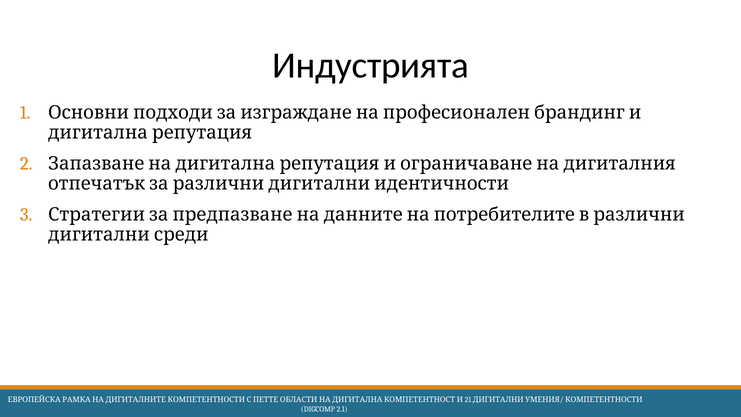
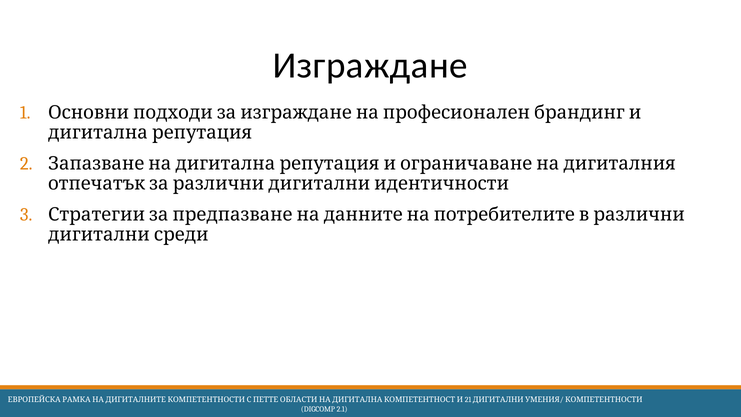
Индустрията: Индустрията -> Изграждане
